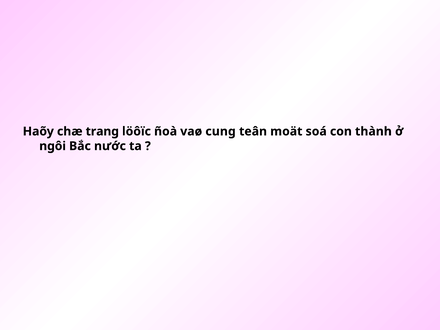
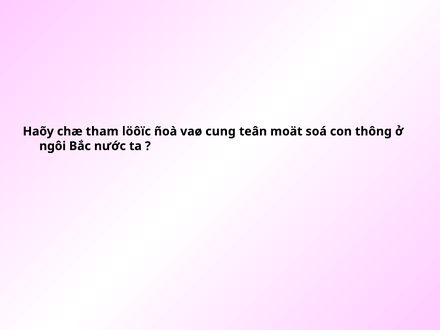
trang: trang -> tham
thành: thành -> thông
